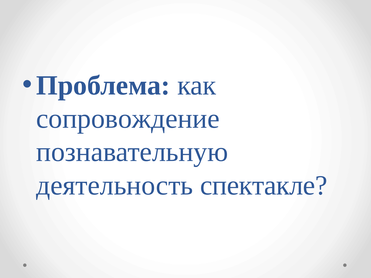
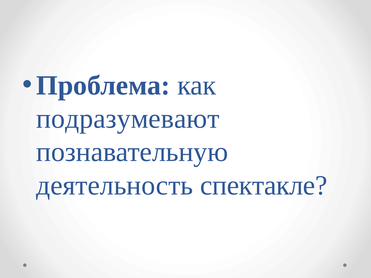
сопровождение: сопровождение -> подразумевают
